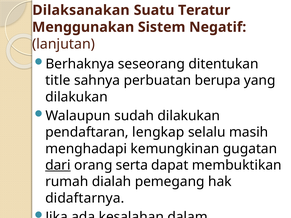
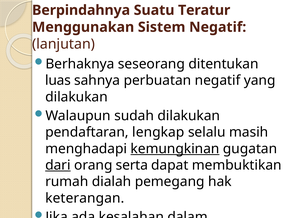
Dilaksanakan: Dilaksanakan -> Berpindahnya
title: title -> luas
perbuatan berupa: berupa -> negatif
kemungkinan underline: none -> present
didaftarnya: didaftarnya -> keterangan
